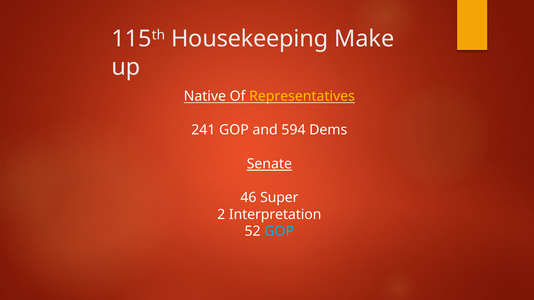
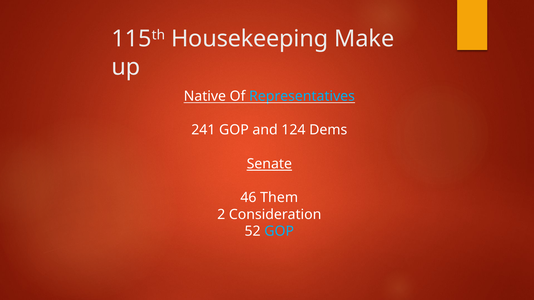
Representatives colour: yellow -> light blue
594: 594 -> 124
Super: Super -> Them
Interpretation: Interpretation -> Consideration
